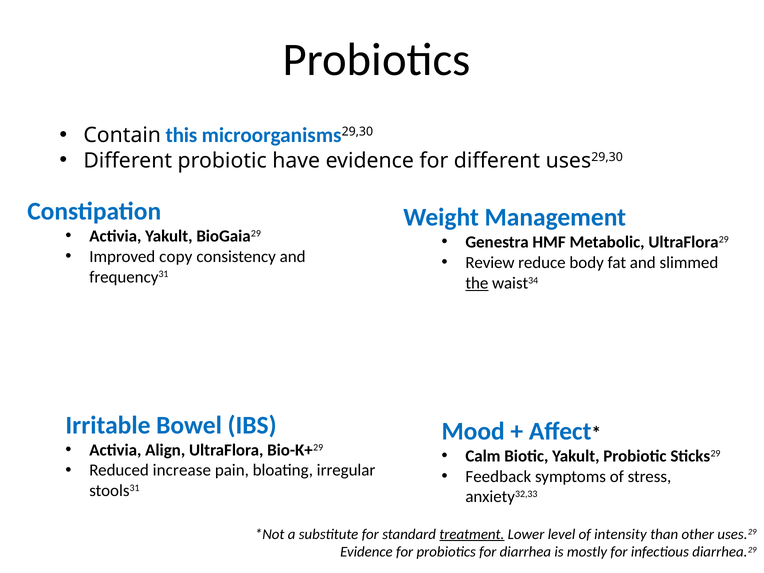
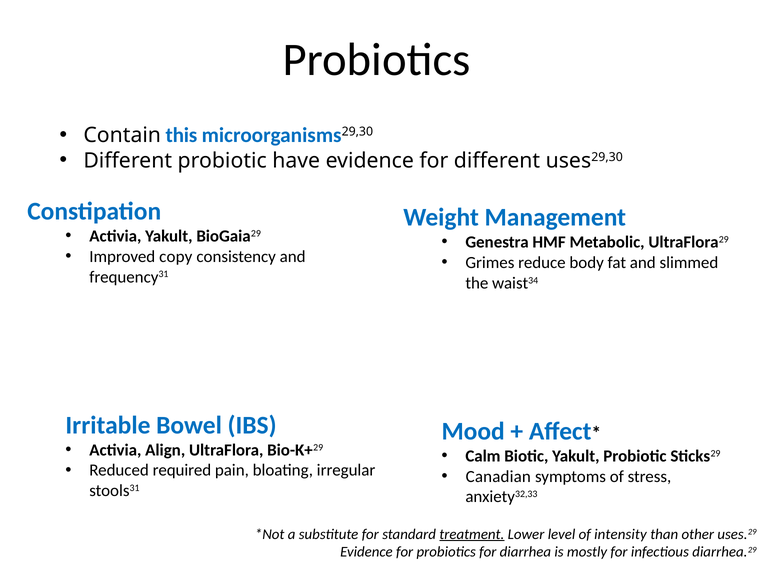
Review: Review -> Grimes
the underline: present -> none
increase: increase -> required
Feedback: Feedback -> Canadian
